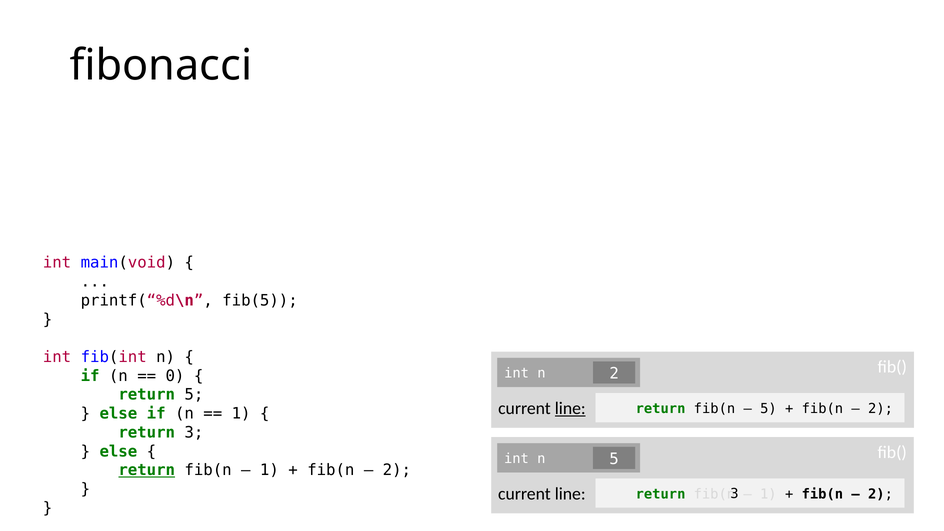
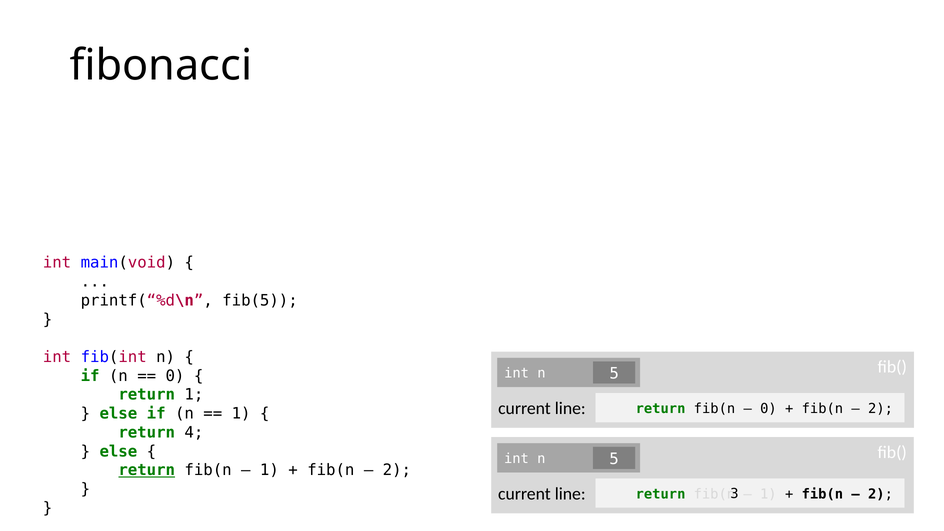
2 at (614, 374): 2 -> 5
return 5: 5 -> 1
line at (570, 408) underline: present -> none
5 at (768, 409): 5 -> 0
return 3: 3 -> 4
